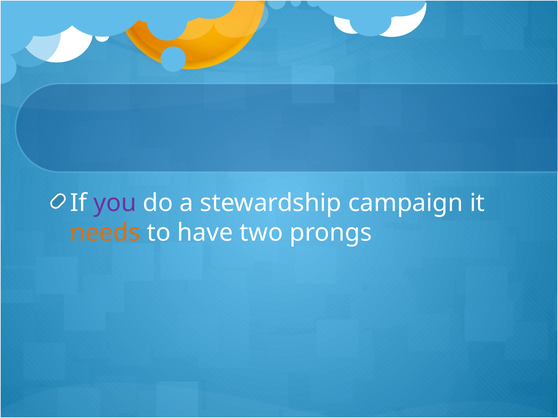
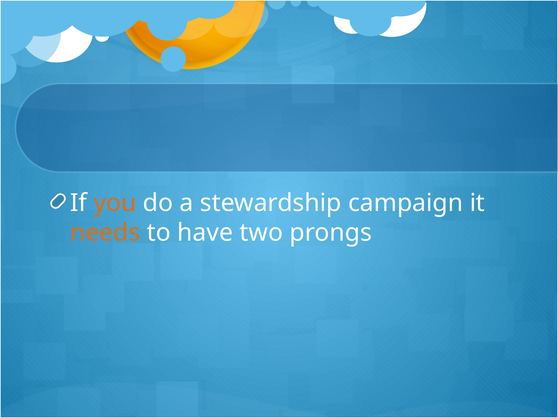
you colour: purple -> orange
